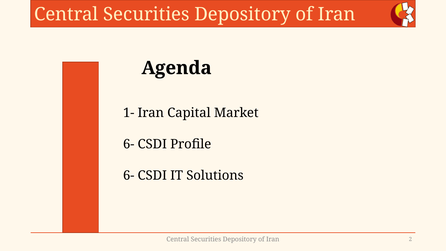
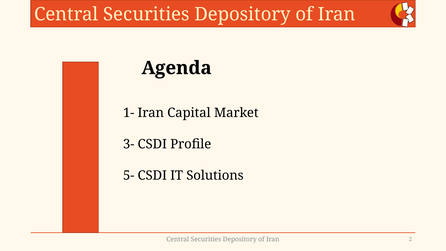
6- at (129, 144): 6- -> 3-
6- at (129, 175): 6- -> 5-
